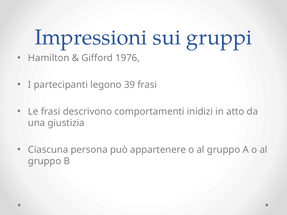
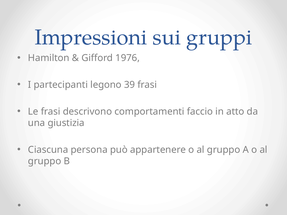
inidizi: inidizi -> faccio
